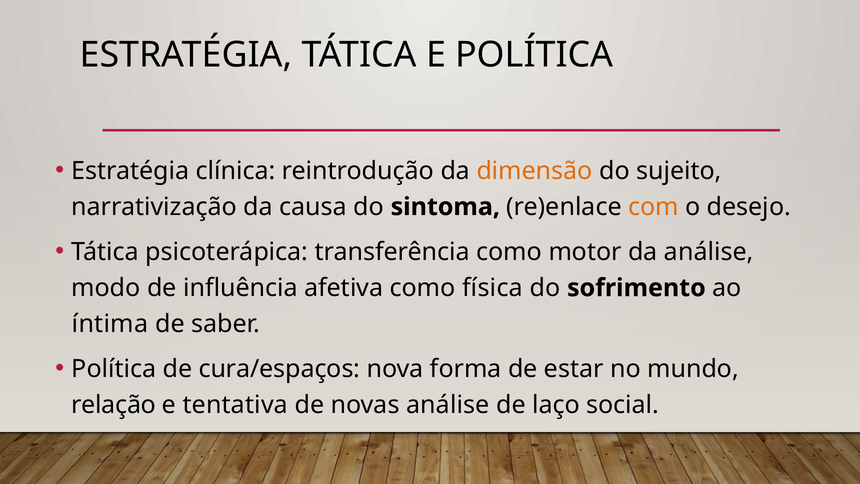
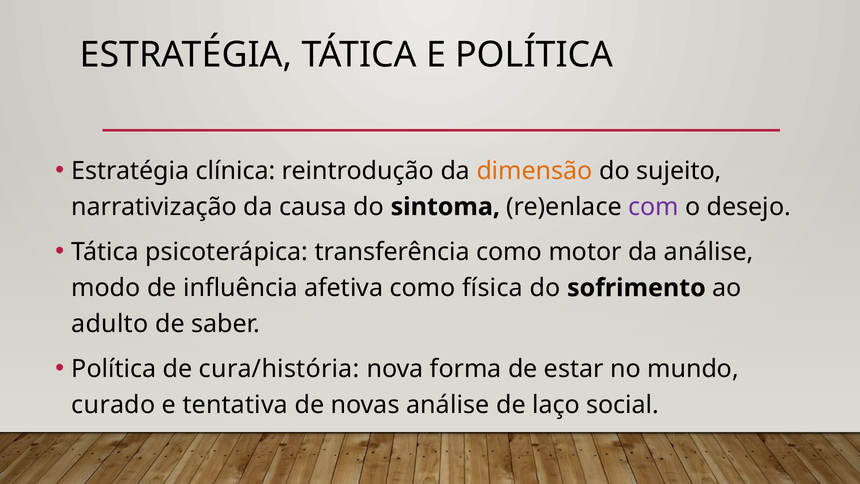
com colour: orange -> purple
íntima: íntima -> adulto
cura/espaços: cura/espaços -> cura/história
relação: relação -> curado
